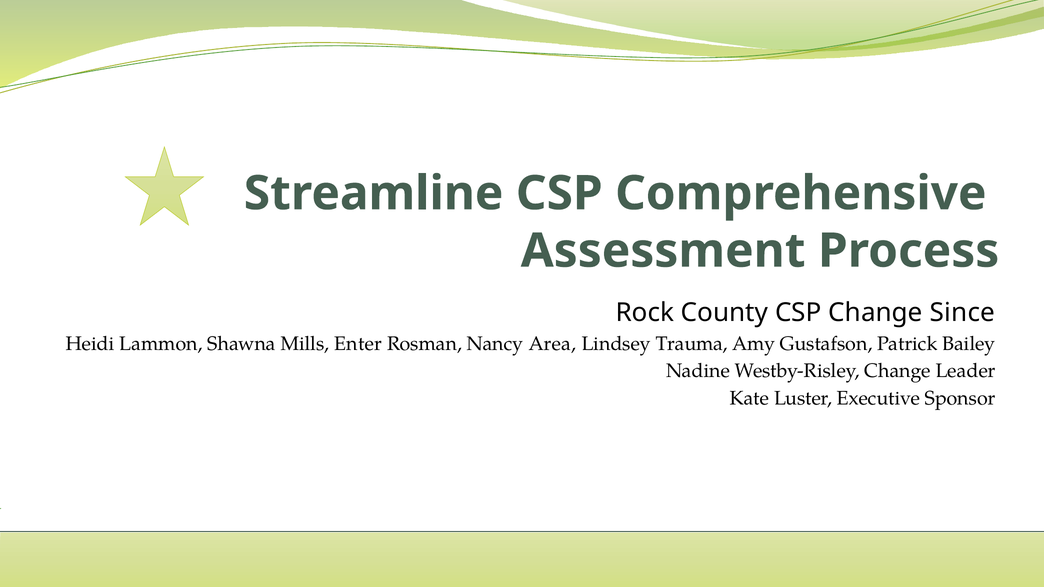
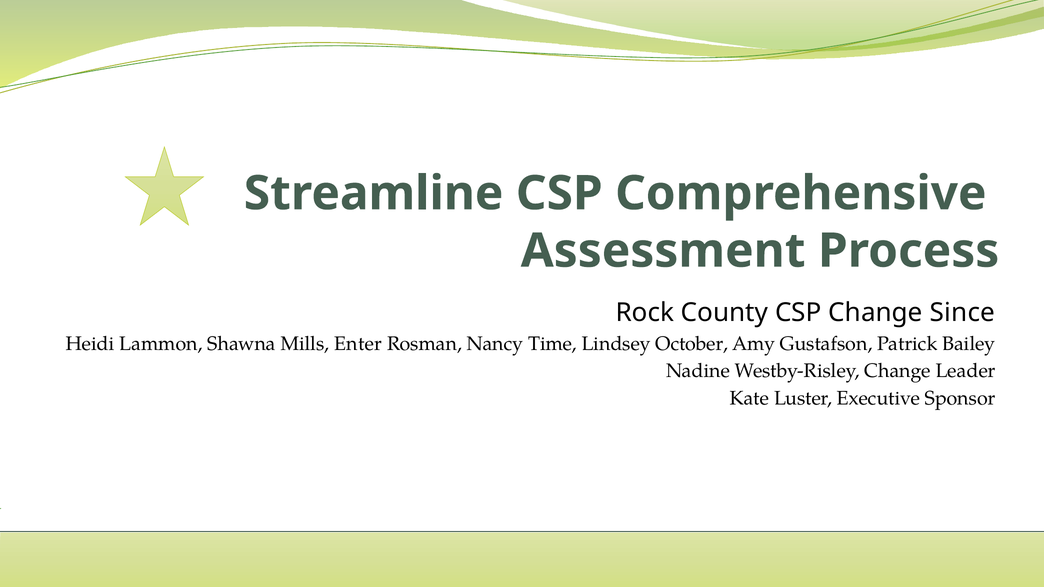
Area: Area -> Time
Trauma: Trauma -> October
